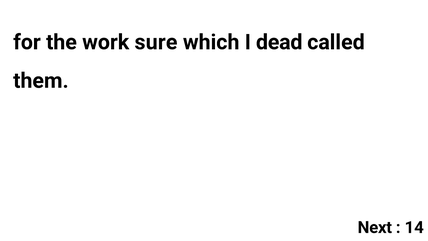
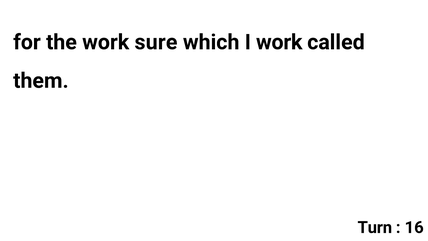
I dead: dead -> work
Next: Next -> Turn
14: 14 -> 16
